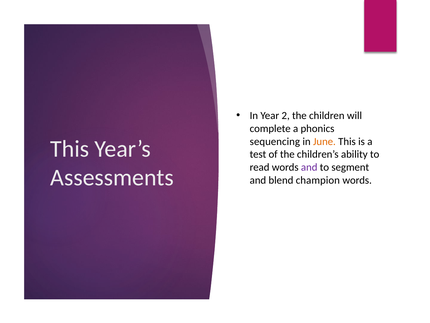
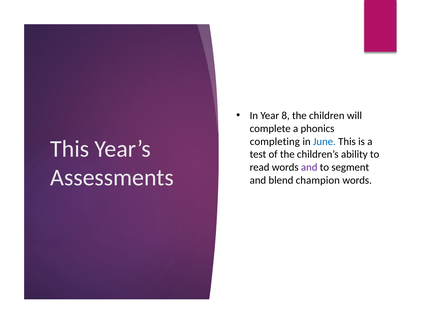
2: 2 -> 8
sequencing: sequencing -> completing
June colour: orange -> blue
